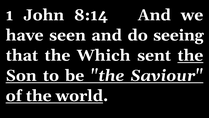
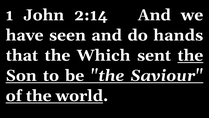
8:14: 8:14 -> 2:14
seeing: seeing -> hands
